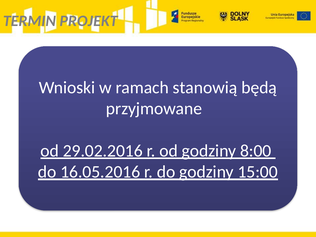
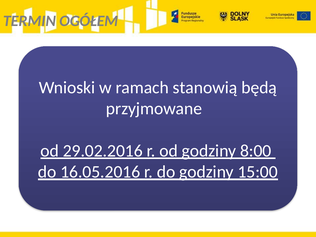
PROJEKT: PROJEKT -> OGÓŁEM
